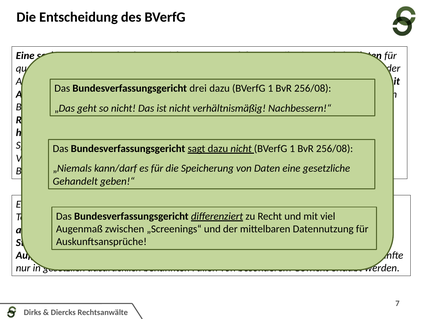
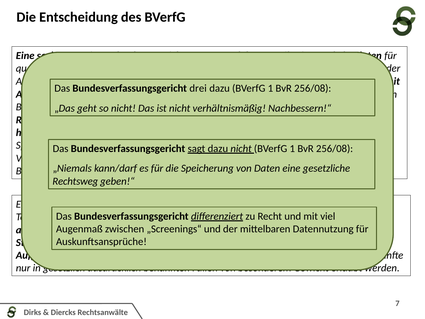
Gehandelt: Gehandelt -> Rechtsweg
